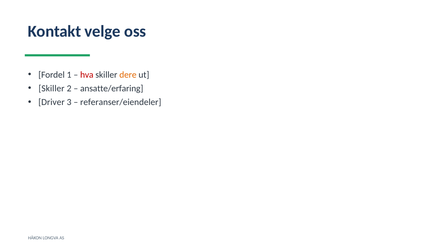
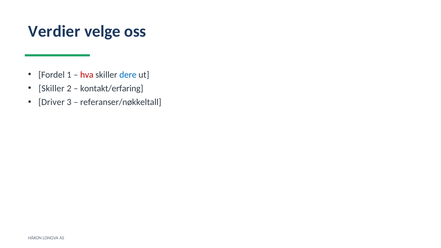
Kontakt: Kontakt -> Verdier
dere colour: orange -> blue
ansatte/erfaring: ansatte/erfaring -> kontakt/erfaring
referanser/eiendeler: referanser/eiendeler -> referanser/nøkkeltall
